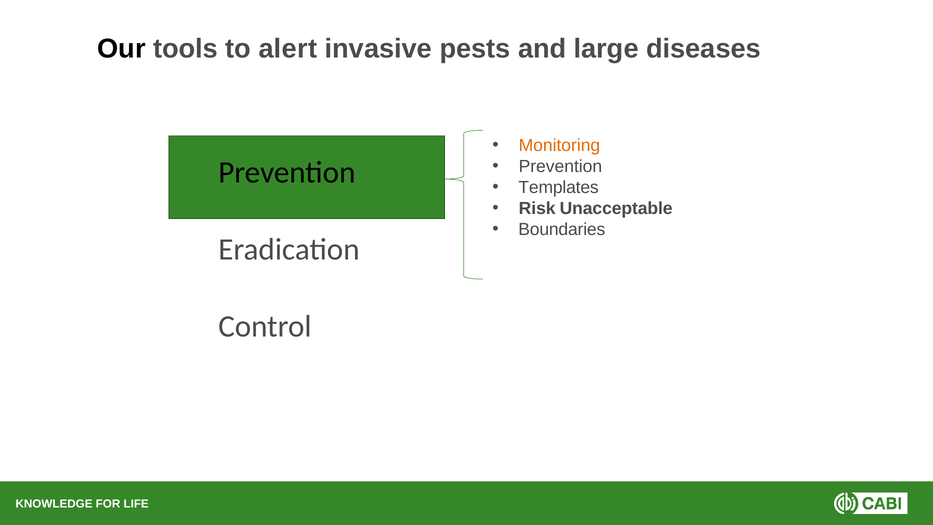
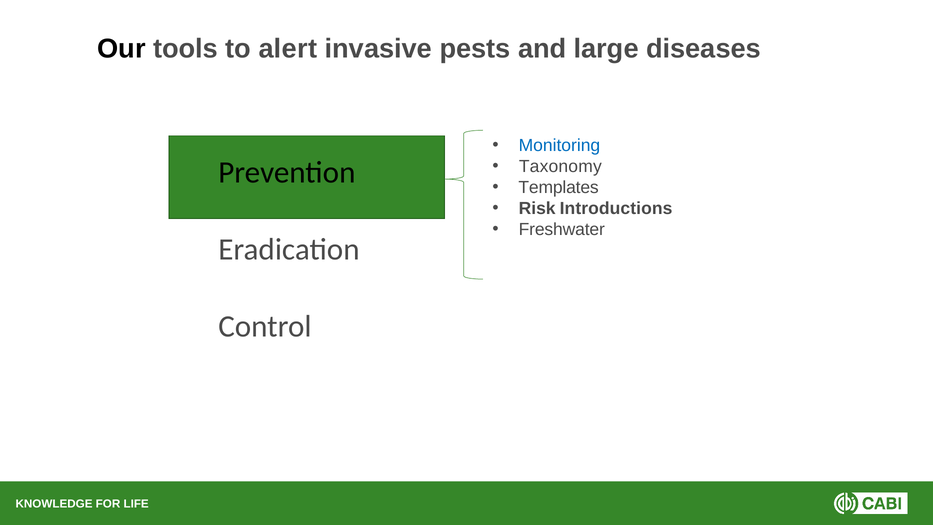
Monitoring colour: orange -> blue
Prevention at (560, 166): Prevention -> Taxonomy
Unacceptable: Unacceptable -> Introductions
Boundaries: Boundaries -> Freshwater
